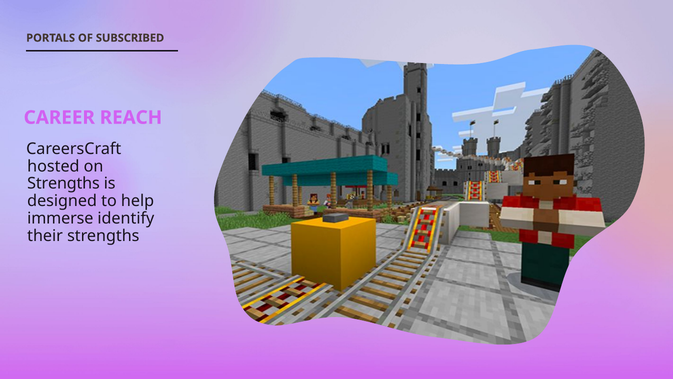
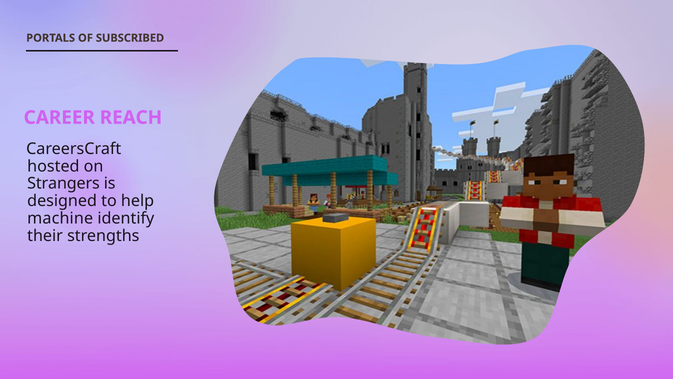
Strengths at (63, 183): Strengths -> Strangers
immerse: immerse -> machine
